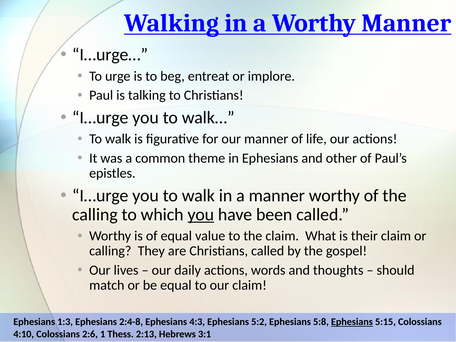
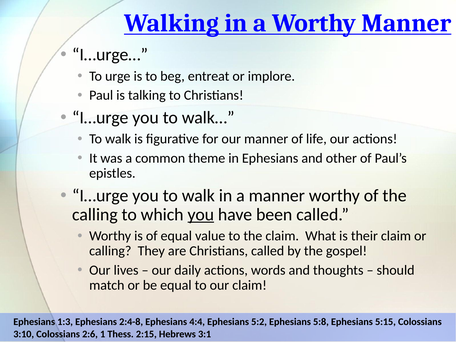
4:3: 4:3 -> 4:4
Ephesians at (352, 322) underline: present -> none
4:10: 4:10 -> 3:10
2:13: 2:13 -> 2:15
